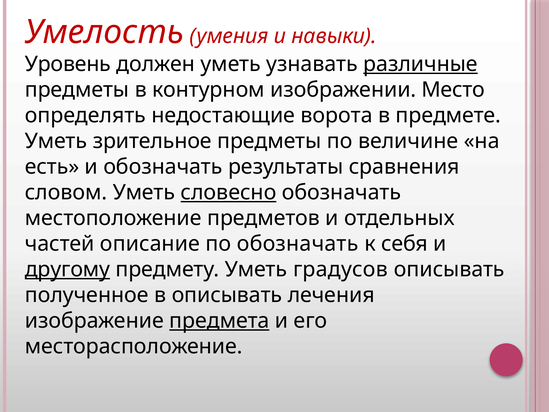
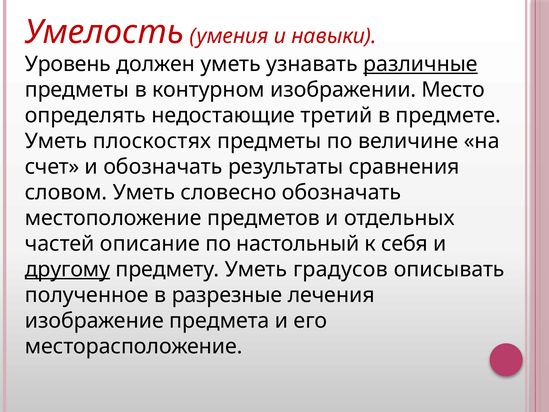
ворота: ворота -> третий
зрительное: зрительное -> плоскостях
есть: есть -> счет
словесно underline: present -> none
по обозначать: обозначать -> настольный
в описывать: описывать -> разрезные
предмета underline: present -> none
